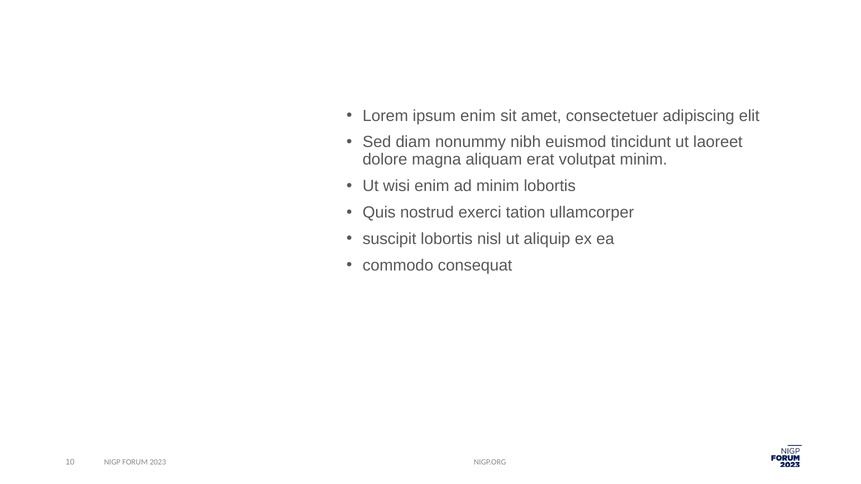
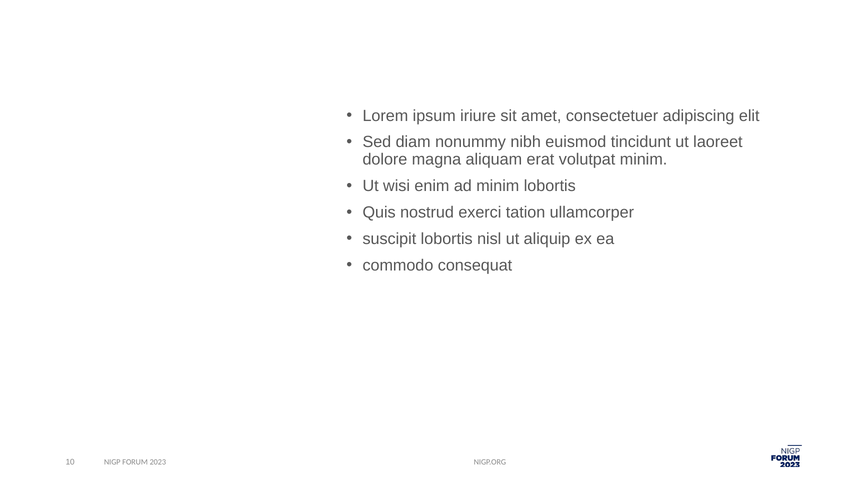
ipsum enim: enim -> iriure
